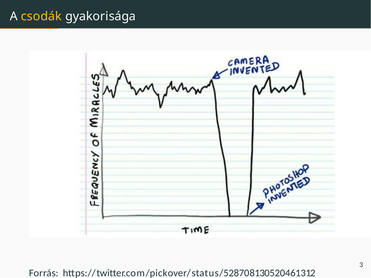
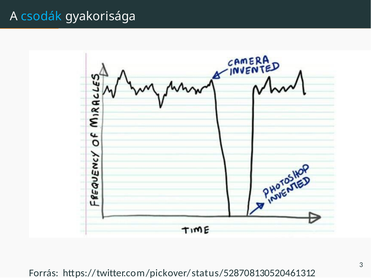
csodák colour: yellow -> light blue
